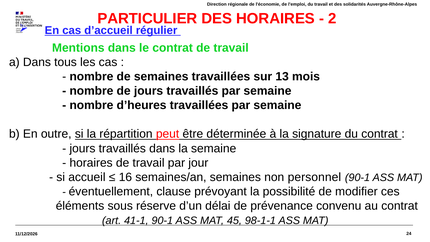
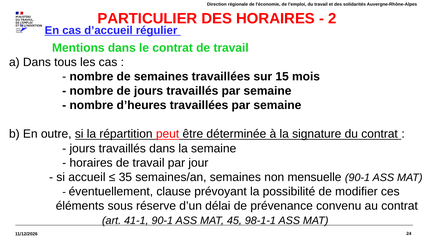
13: 13 -> 15
16: 16 -> 35
personnel: personnel -> mensuelle
